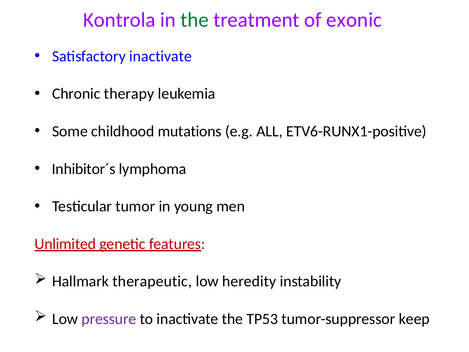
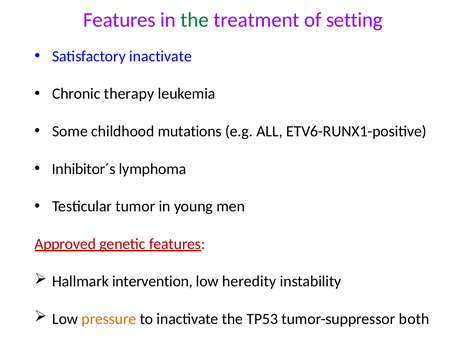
Kontrola at (119, 20): Kontrola -> Features
exonic: exonic -> setting
Unlimited: Unlimited -> Approved
therapeutic: therapeutic -> intervention
pressure colour: purple -> orange
keep: keep -> both
